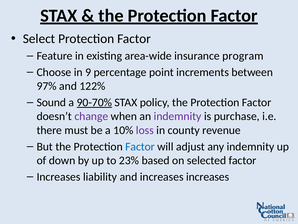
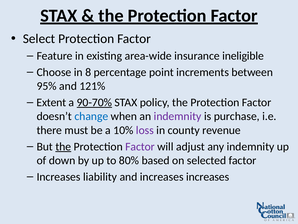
program: program -> ineligible
9: 9 -> 8
97%: 97% -> 95%
122%: 122% -> 121%
Sound: Sound -> Extent
change colour: purple -> blue
the at (63, 146) underline: none -> present
Factor at (140, 146) colour: blue -> purple
23%: 23% -> 80%
